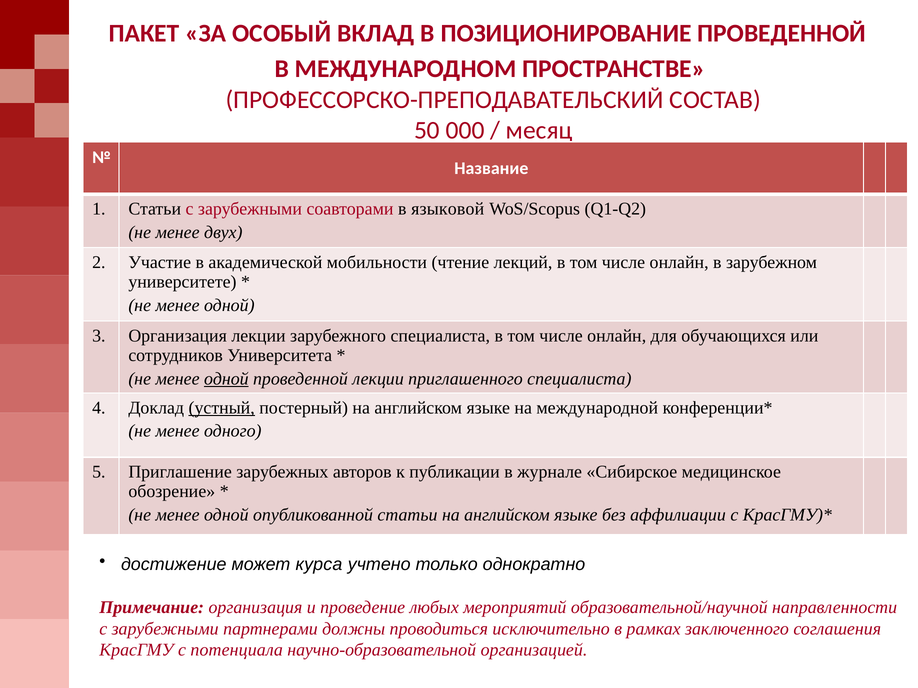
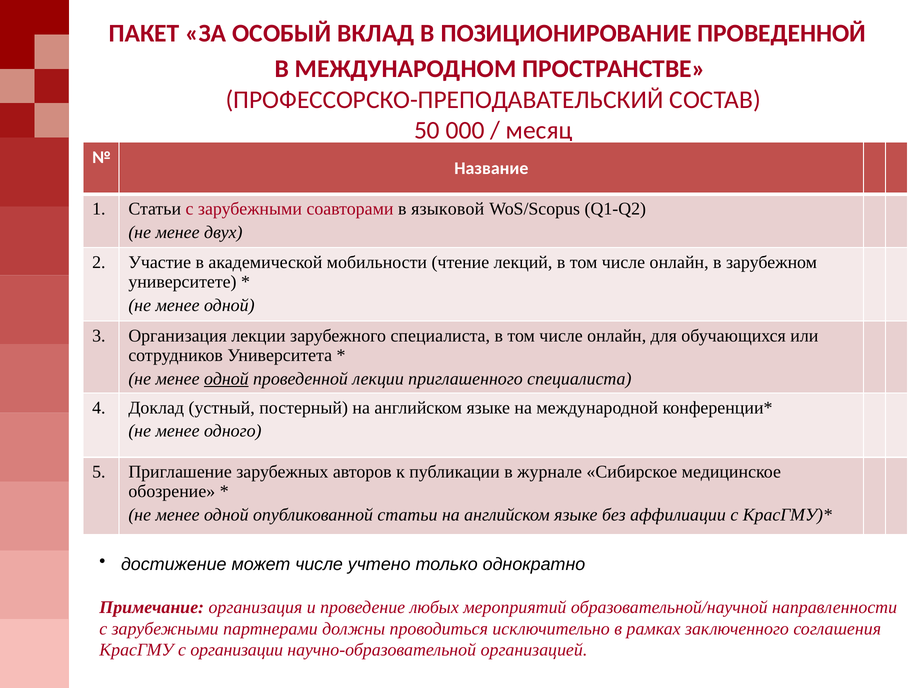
устный underline: present -> none
может курса: курса -> числе
потенциала: потенциала -> организации
